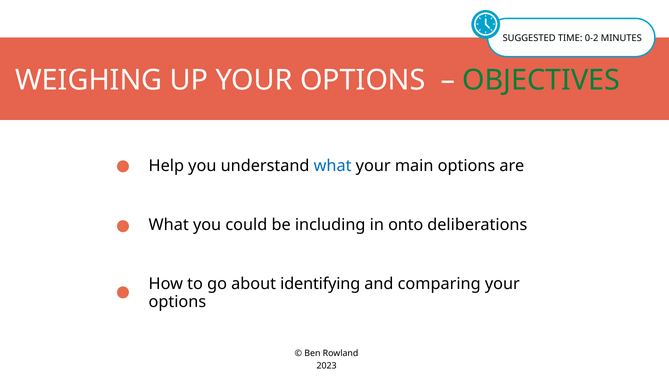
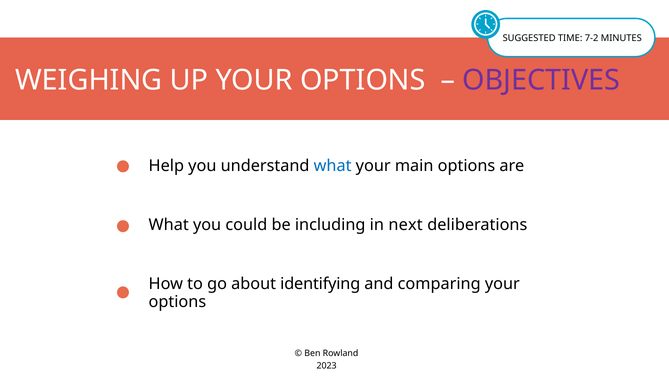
0-2: 0-2 -> 7-2
OBJECTIVES colour: green -> purple
onto: onto -> next
